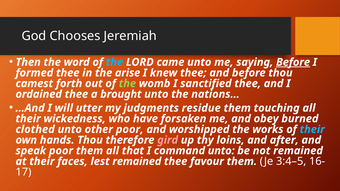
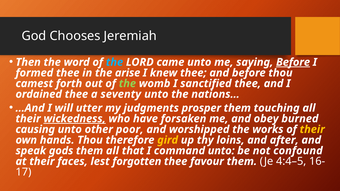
brought: brought -> seventy
residue: residue -> prosper
wickedness underline: none -> present
clothed: clothed -> causing
their at (312, 130) colour: light blue -> yellow
gird colour: pink -> yellow
speak poor: poor -> gods
not remained: remained -> confound
lest remained: remained -> forgotten
3:4–5: 3:4–5 -> 4:4–5
